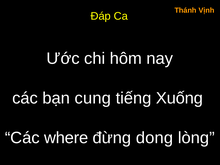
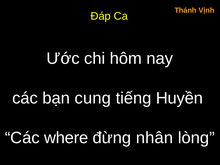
Xuống: Xuống -> Huyền
dong: dong -> nhân
